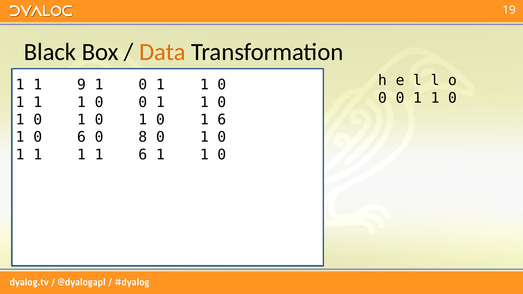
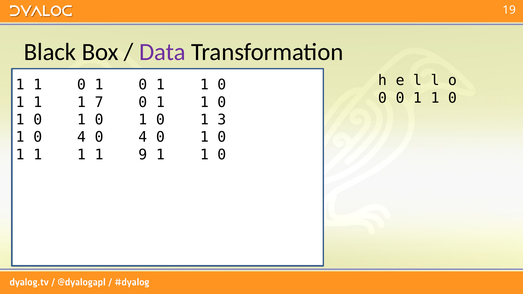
Data colour: orange -> purple
9 at (82, 85): 9 -> 0
1 1 1 0: 0 -> 7
0 1 6: 6 -> 3
1 0 6: 6 -> 4
8 at (143, 137): 8 -> 4
1 1 6: 6 -> 9
